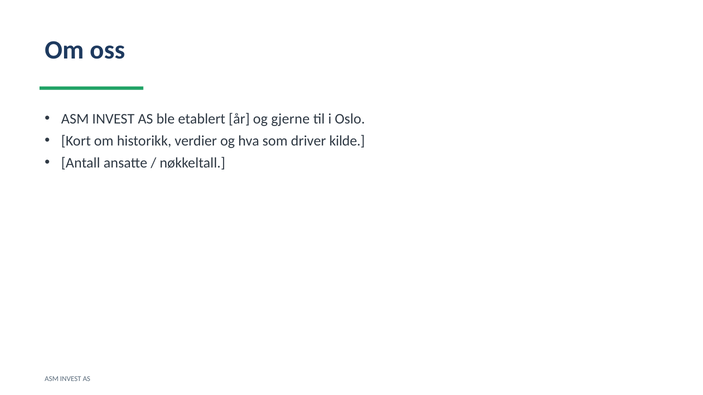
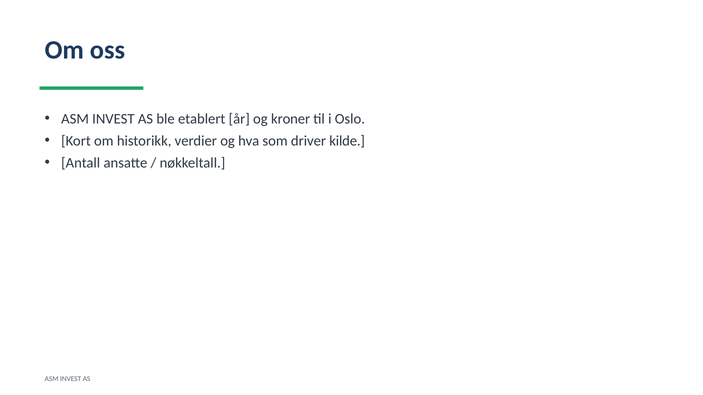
gjerne: gjerne -> kroner
